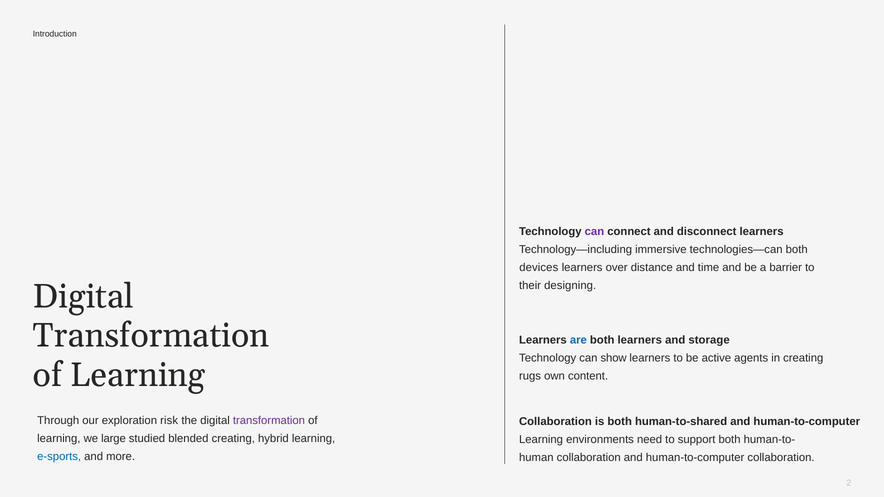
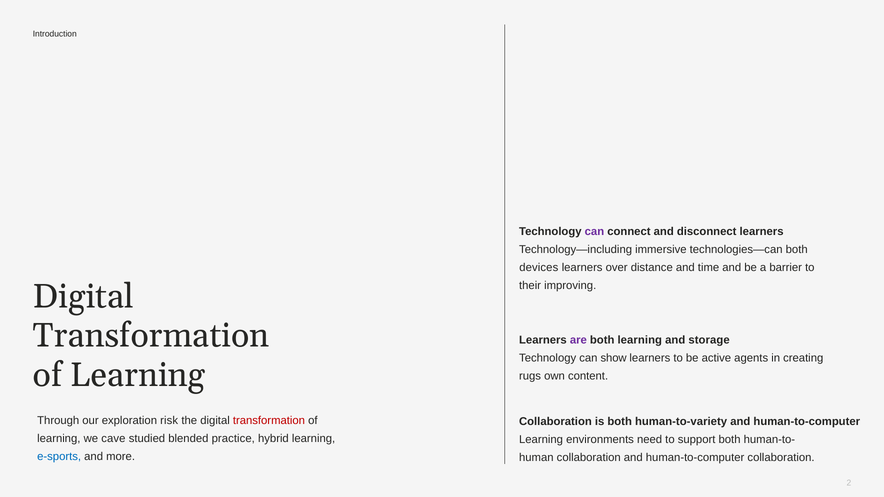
designing: designing -> improving
are colour: blue -> purple
both learners: learners -> learning
transformation at (269, 420) colour: purple -> red
human-to-shared: human-to-shared -> human-to-variety
large: large -> cave
blended creating: creating -> practice
